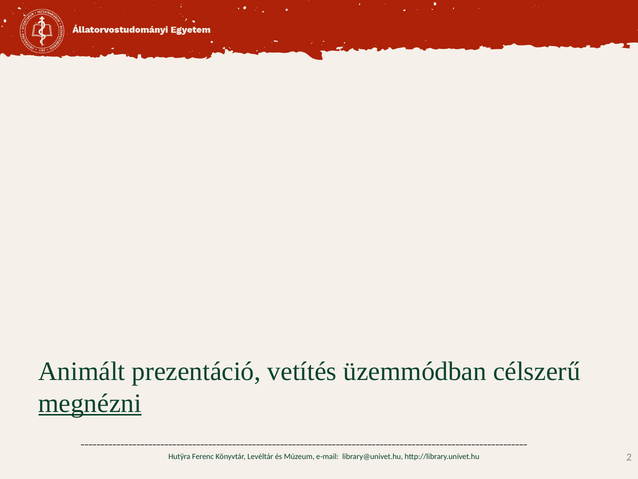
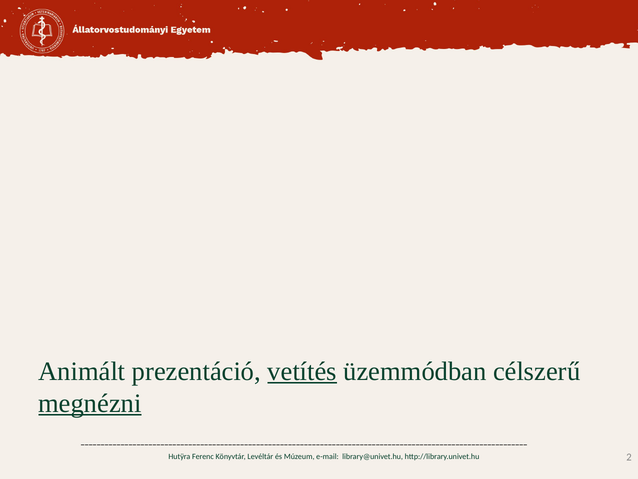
vetítés underline: none -> present
